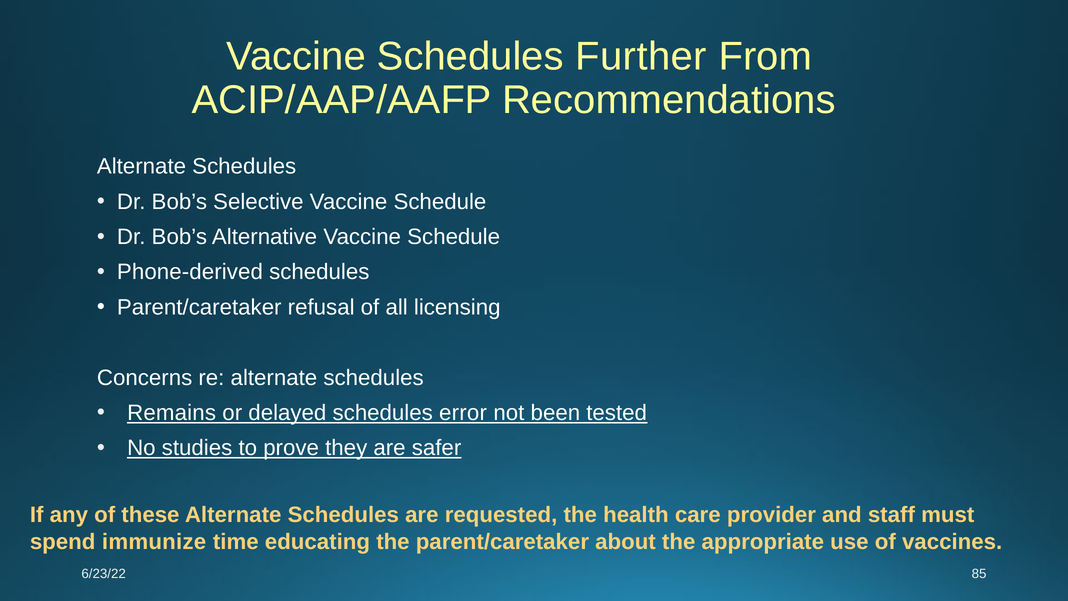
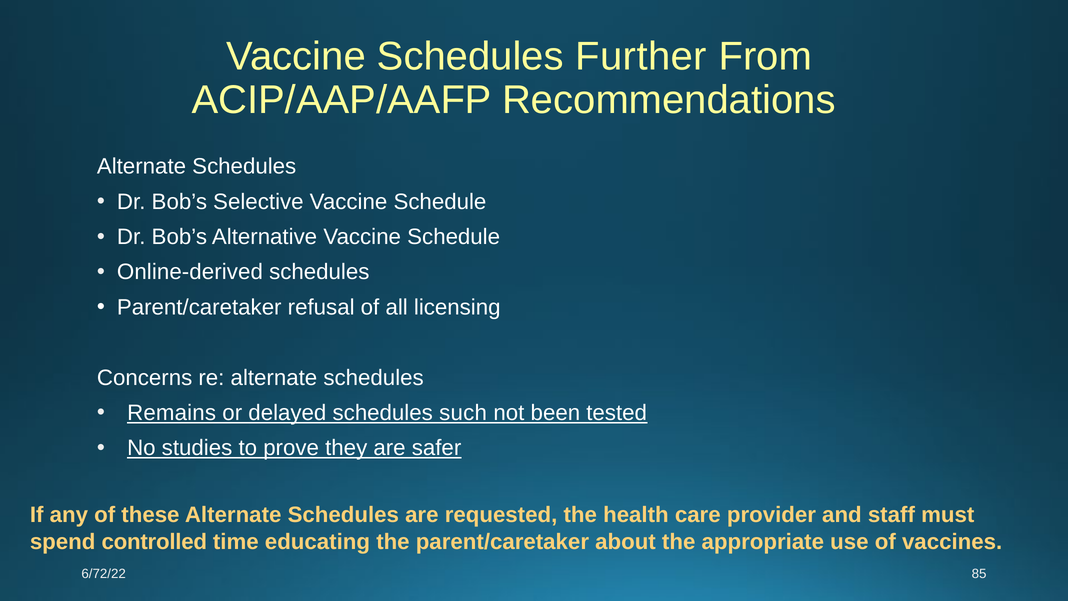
Phone-derived: Phone-derived -> Online-derived
error: error -> such
immunize: immunize -> controlled
6/23/22: 6/23/22 -> 6/72/22
